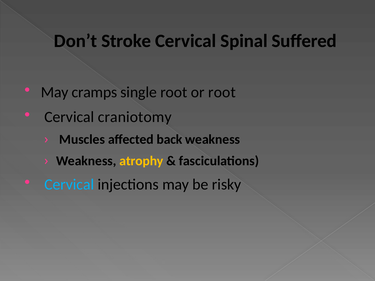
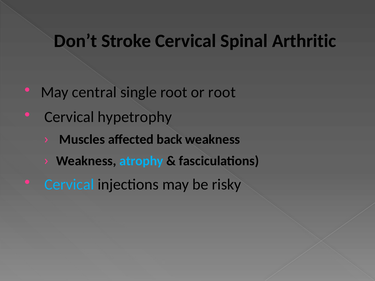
Suffered: Suffered -> Arthritic
cramps: cramps -> central
craniotomy: craniotomy -> hypetrophy
atrophy colour: yellow -> light blue
